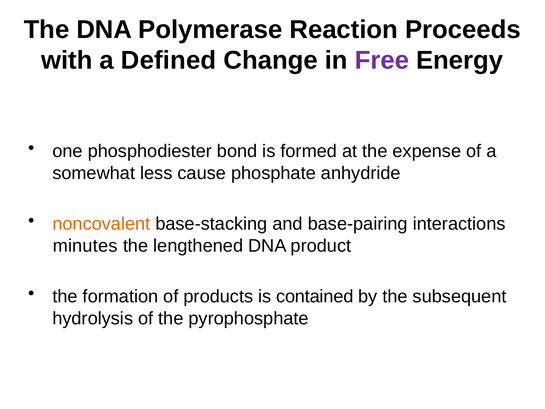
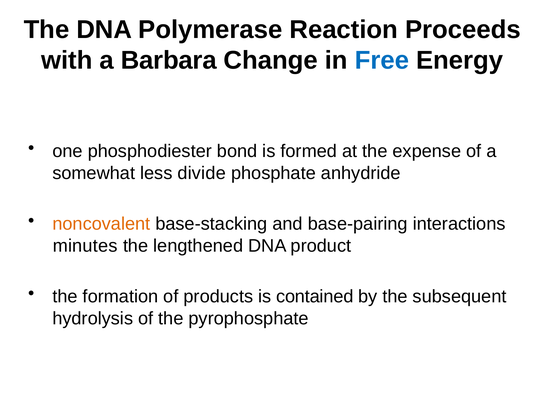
Defined: Defined -> Barbara
Free colour: purple -> blue
cause: cause -> divide
